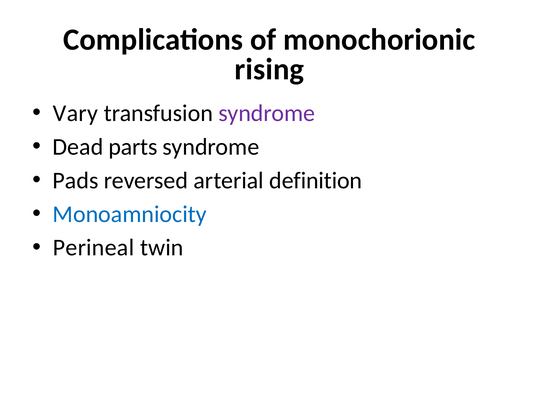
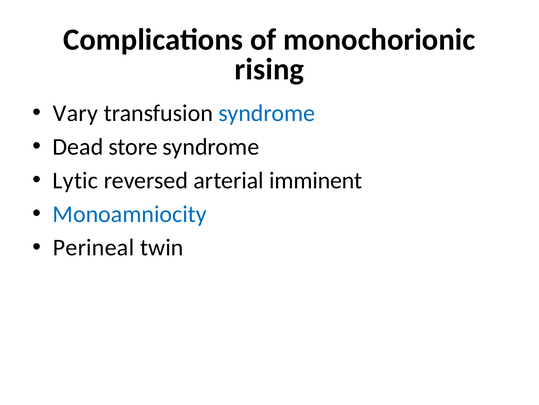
syndrome at (267, 113) colour: purple -> blue
parts: parts -> store
Pads: Pads -> Lytic
definition: definition -> imminent
